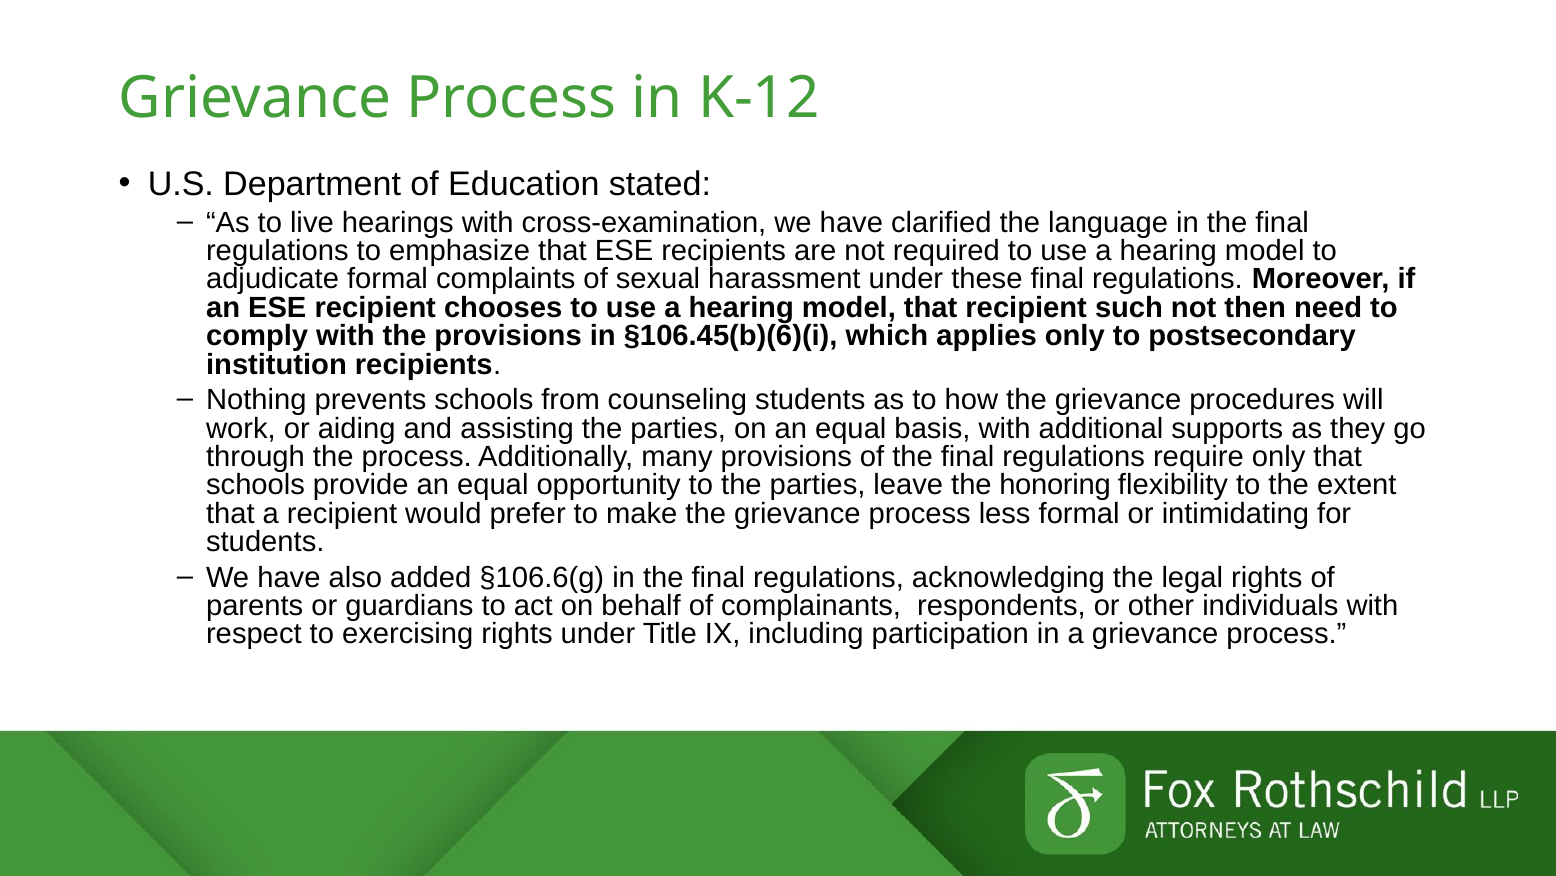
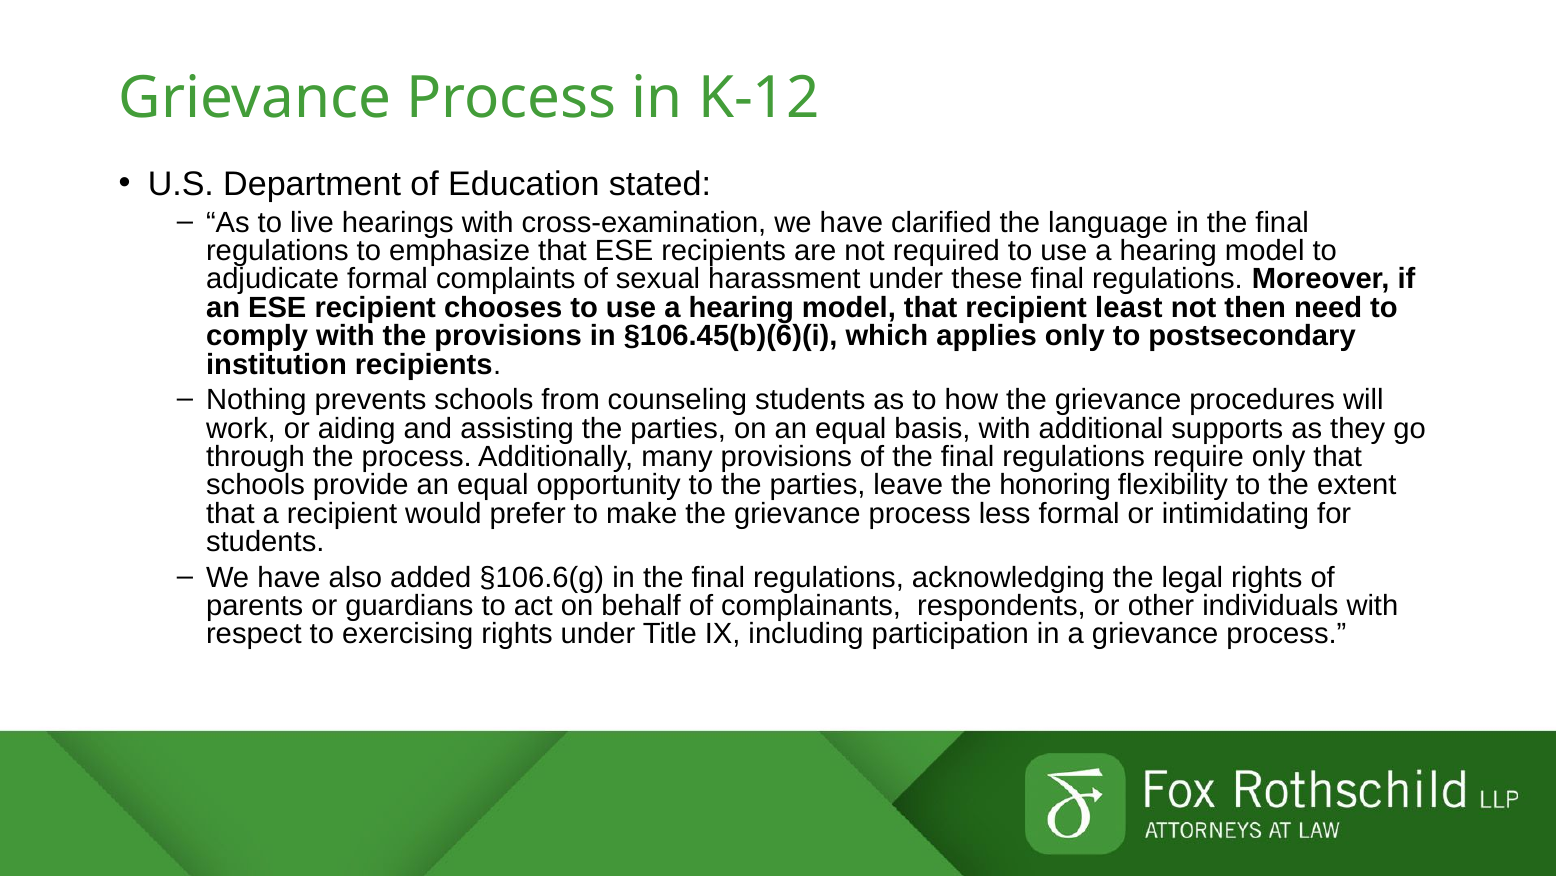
such: such -> least
